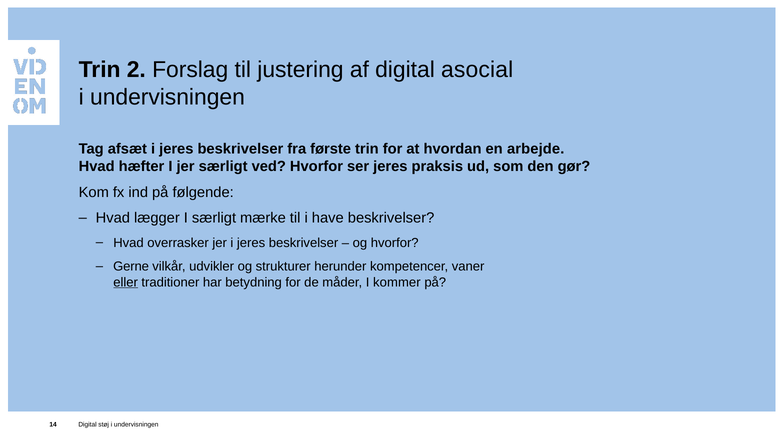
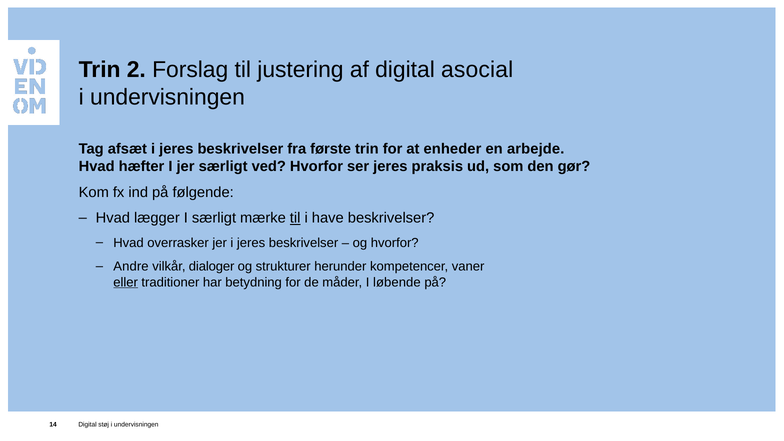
hvordan: hvordan -> enheder
til at (295, 218) underline: none -> present
Gerne: Gerne -> Andre
udvikler: udvikler -> dialoger
kommer: kommer -> løbende
